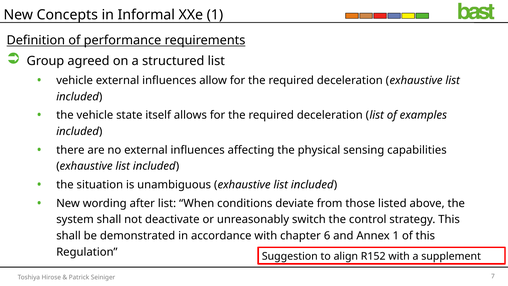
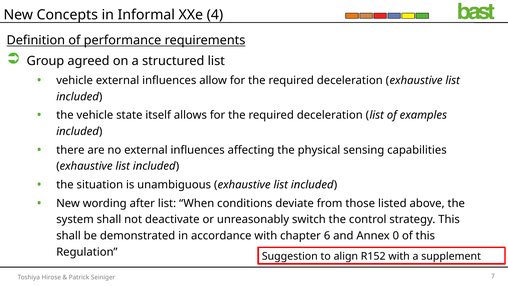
XXe 1: 1 -> 4
Annex 1: 1 -> 0
